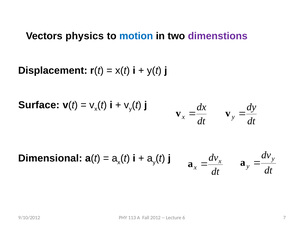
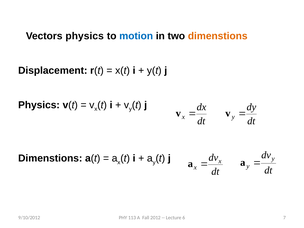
dimenstions at (218, 36) colour: purple -> orange
Surface at (39, 105): Surface -> Physics
Dimensional at (50, 158): Dimensional -> Dimenstions
